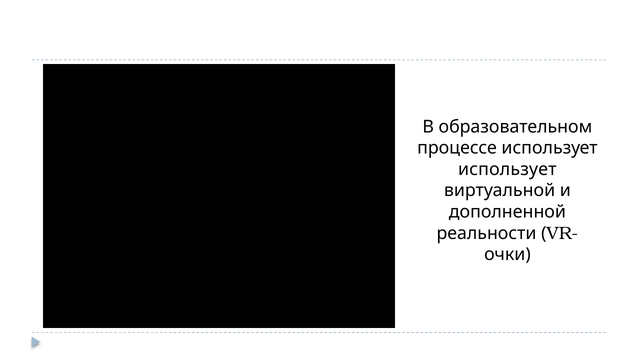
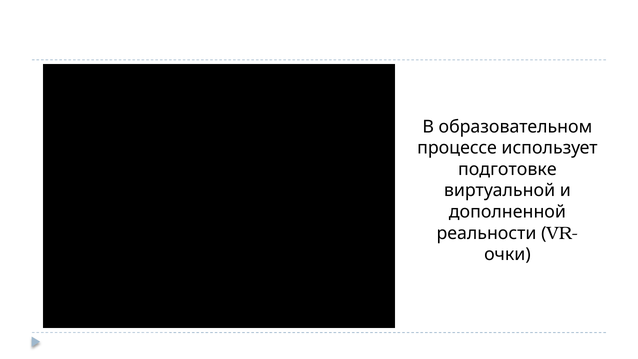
использует at (507, 169): использует -> подготовке
